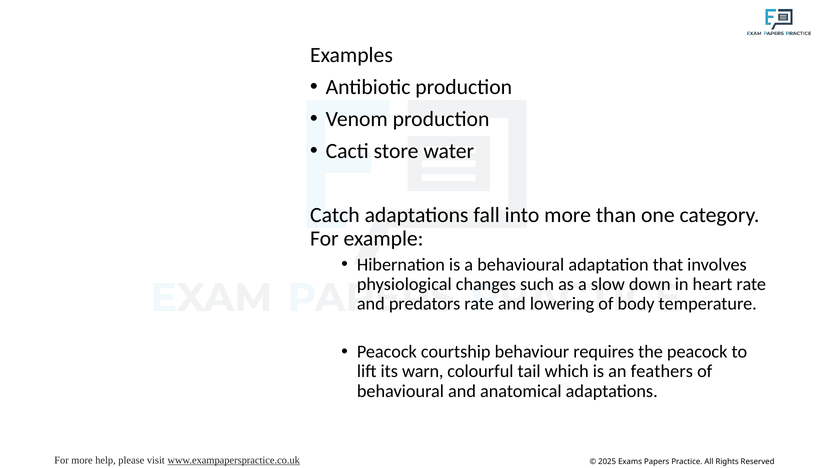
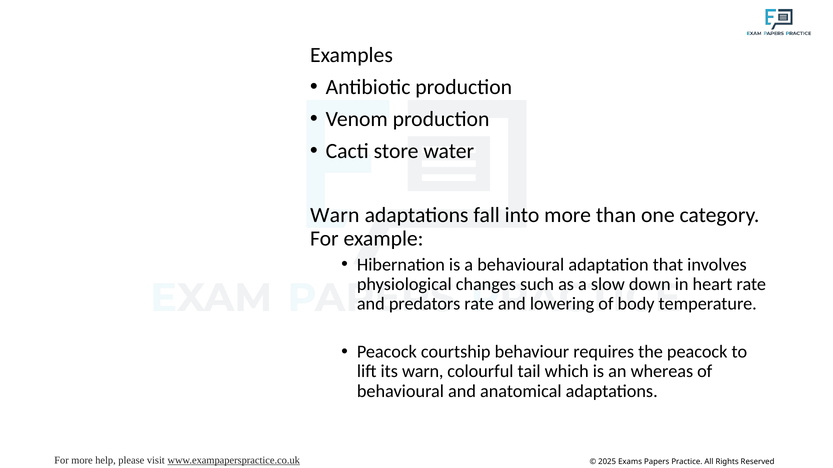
Catch at (335, 216): Catch -> Warn
feathers: feathers -> whereas
